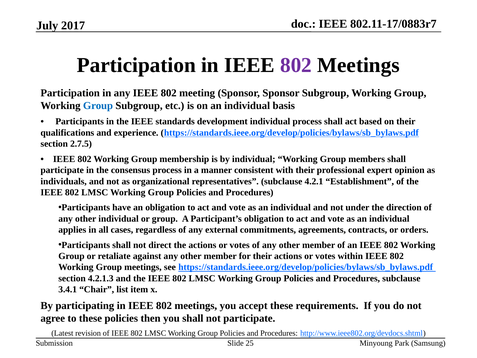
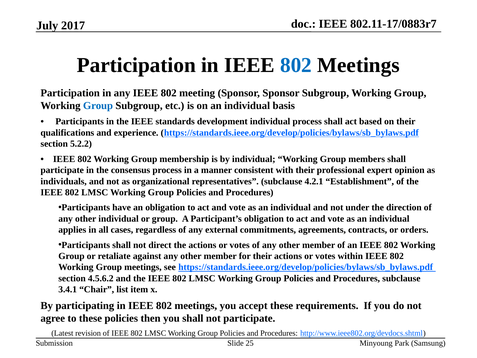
802 at (296, 65) colour: purple -> blue
2.7.5: 2.7.5 -> 5.2.2
4.2.1.3: 4.2.1.3 -> 4.5.6.2
